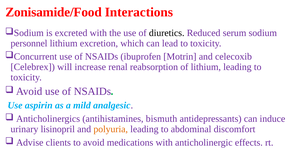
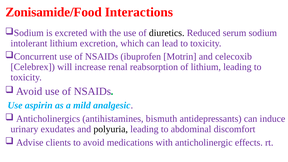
personnel: personnel -> intolerant
lisinopril: lisinopril -> exudates
polyuria colour: orange -> black
